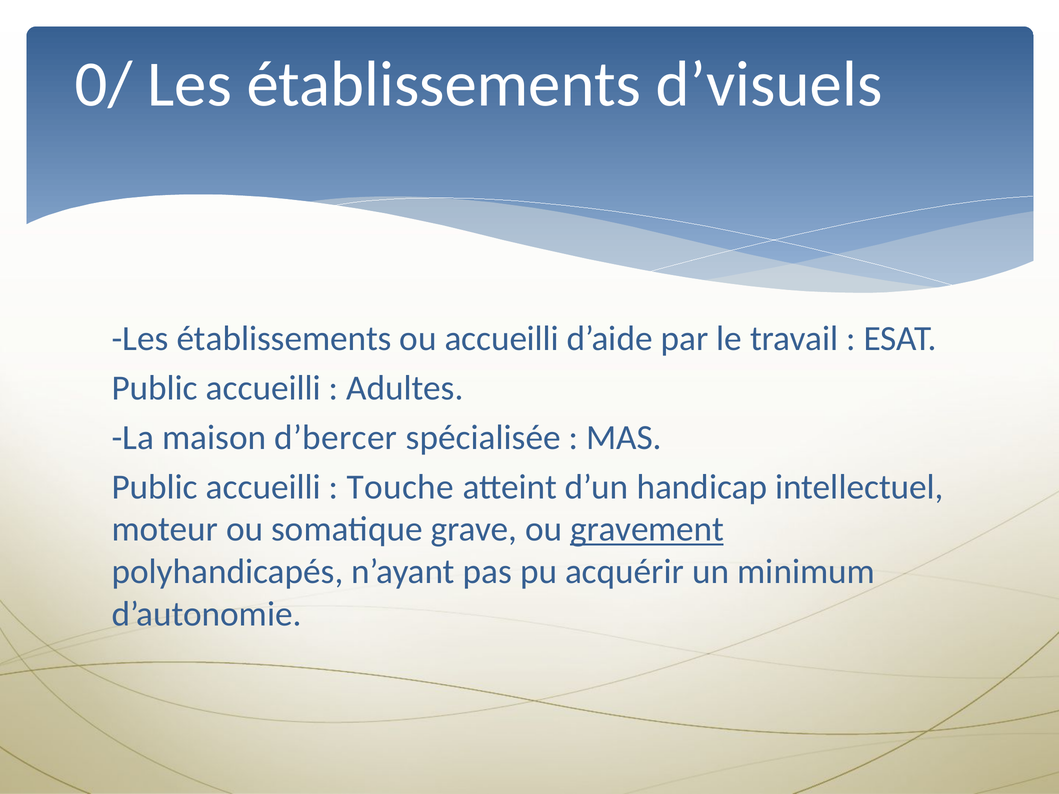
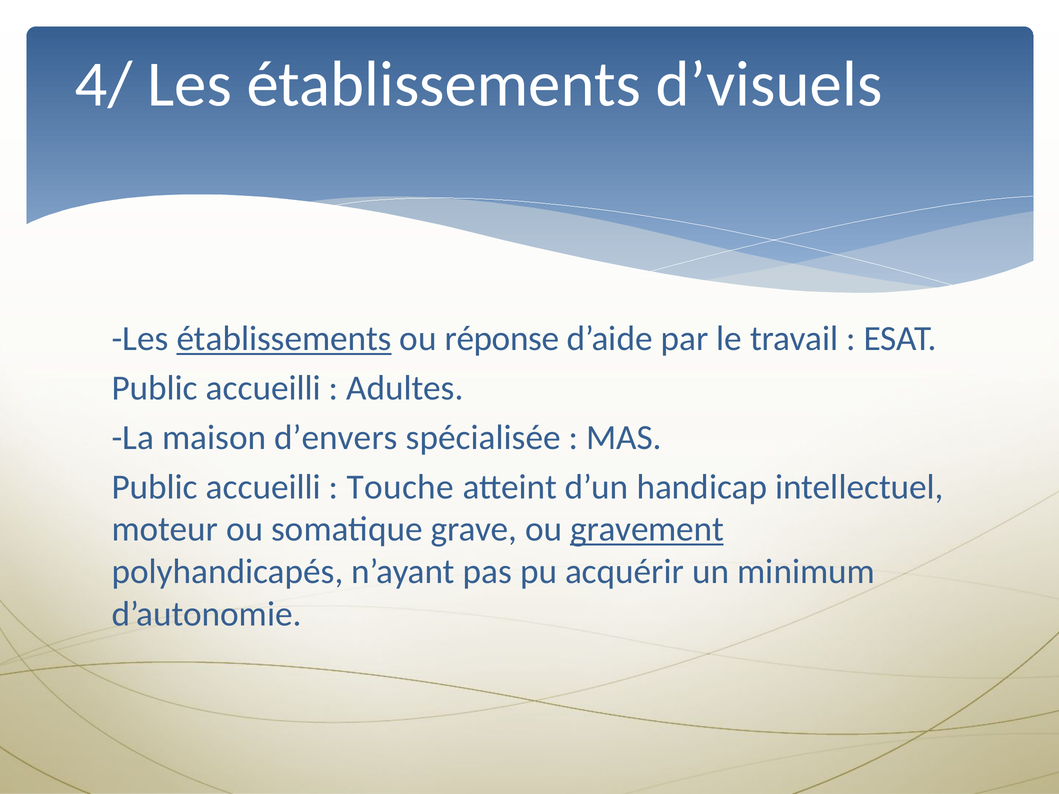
0/: 0/ -> 4/
établissements at (284, 339) underline: none -> present
ou accueilli: accueilli -> réponse
d’bercer: d’bercer -> d’envers
